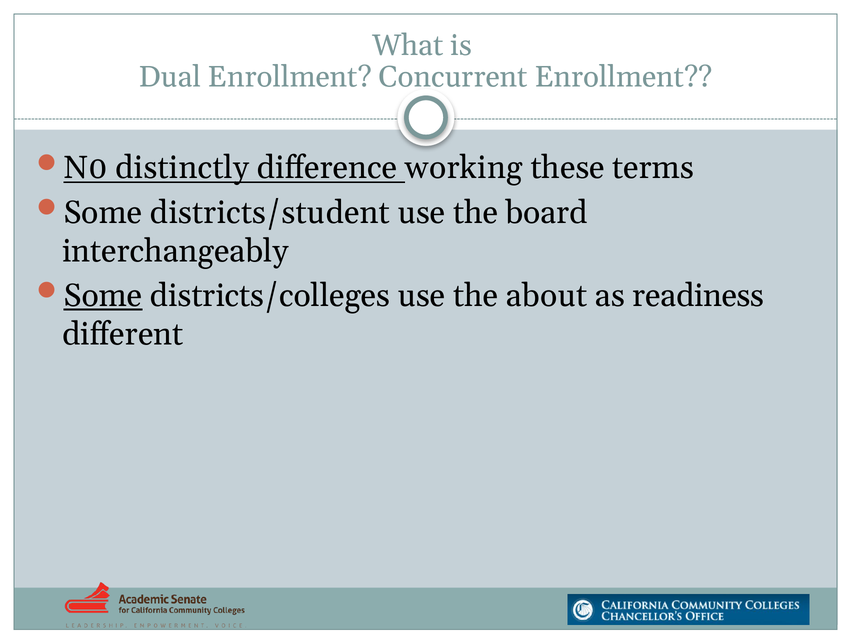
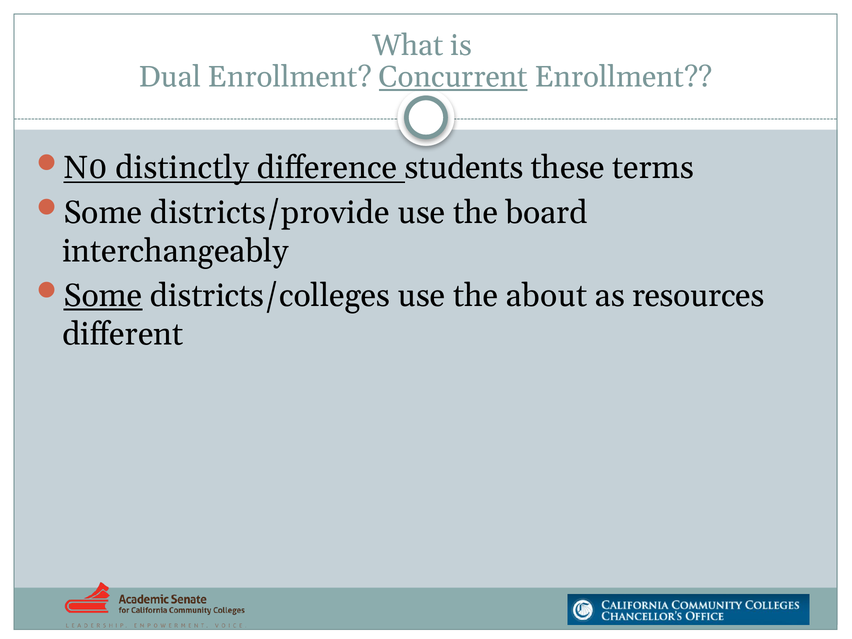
Concurrent underline: none -> present
working: working -> students
districts/student: districts/student -> districts/provide
readiness: readiness -> resources
